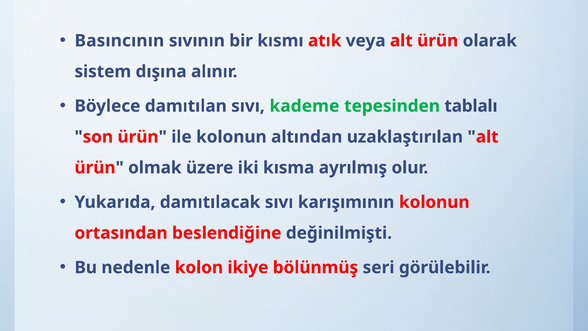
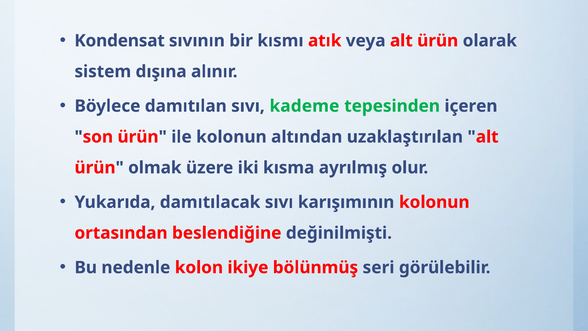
Basıncının: Basıncının -> Kondensat
tablalı: tablalı -> içeren
